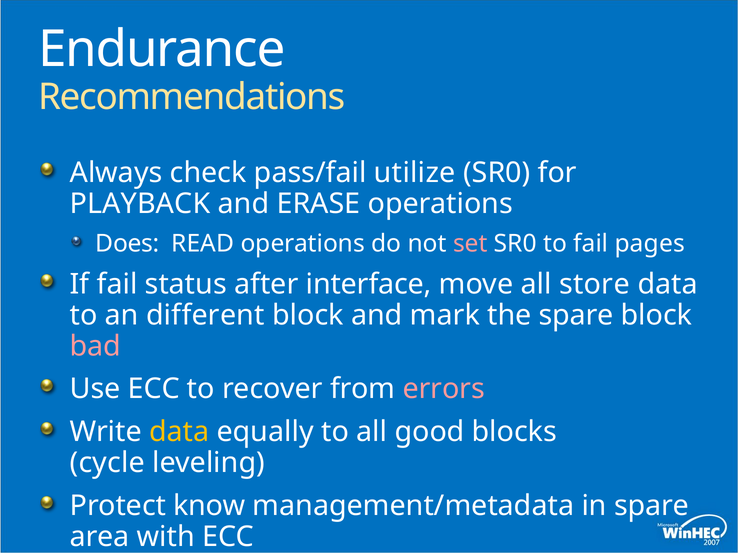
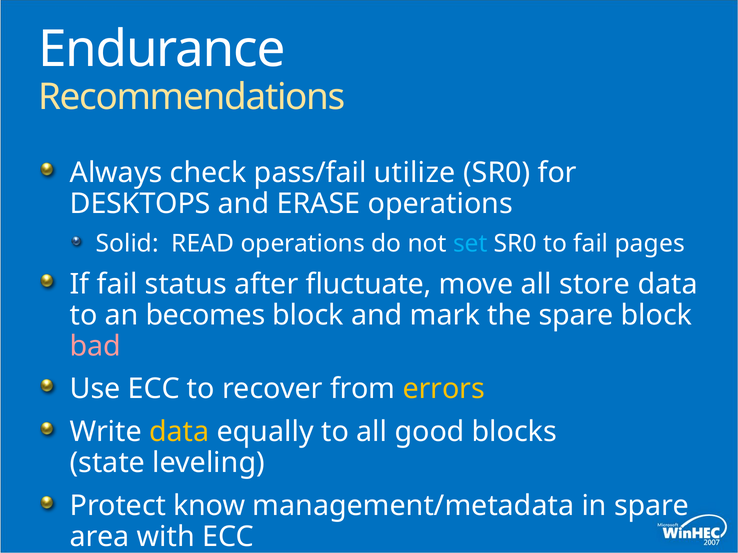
PLAYBACK: PLAYBACK -> DESKTOPS
Does: Does -> Solid
set colour: pink -> light blue
interface: interface -> fluctuate
different: different -> becomes
errors colour: pink -> yellow
cycle: cycle -> state
